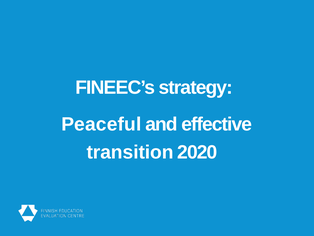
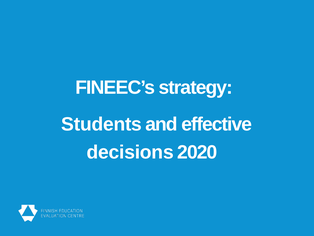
Peaceful: Peaceful -> Students
transition: transition -> decisions
